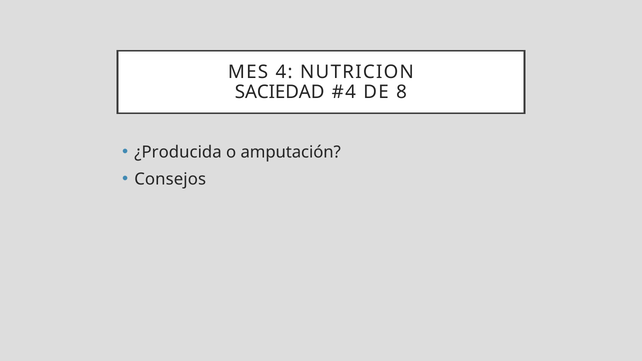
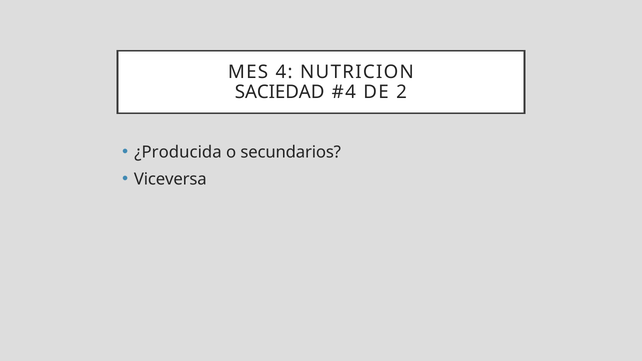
8: 8 -> 2
amputación: amputación -> secundarios
Consejos: Consejos -> Viceversa
